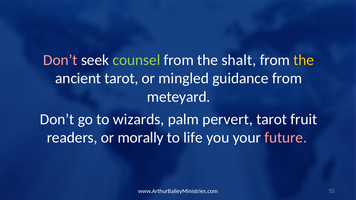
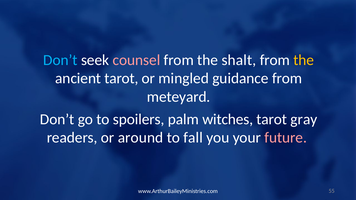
Don’t at (60, 60) colour: pink -> light blue
counsel colour: light green -> pink
wizards: wizards -> spoilers
pervert: pervert -> witches
fruit: fruit -> gray
morally: morally -> around
life: life -> fall
